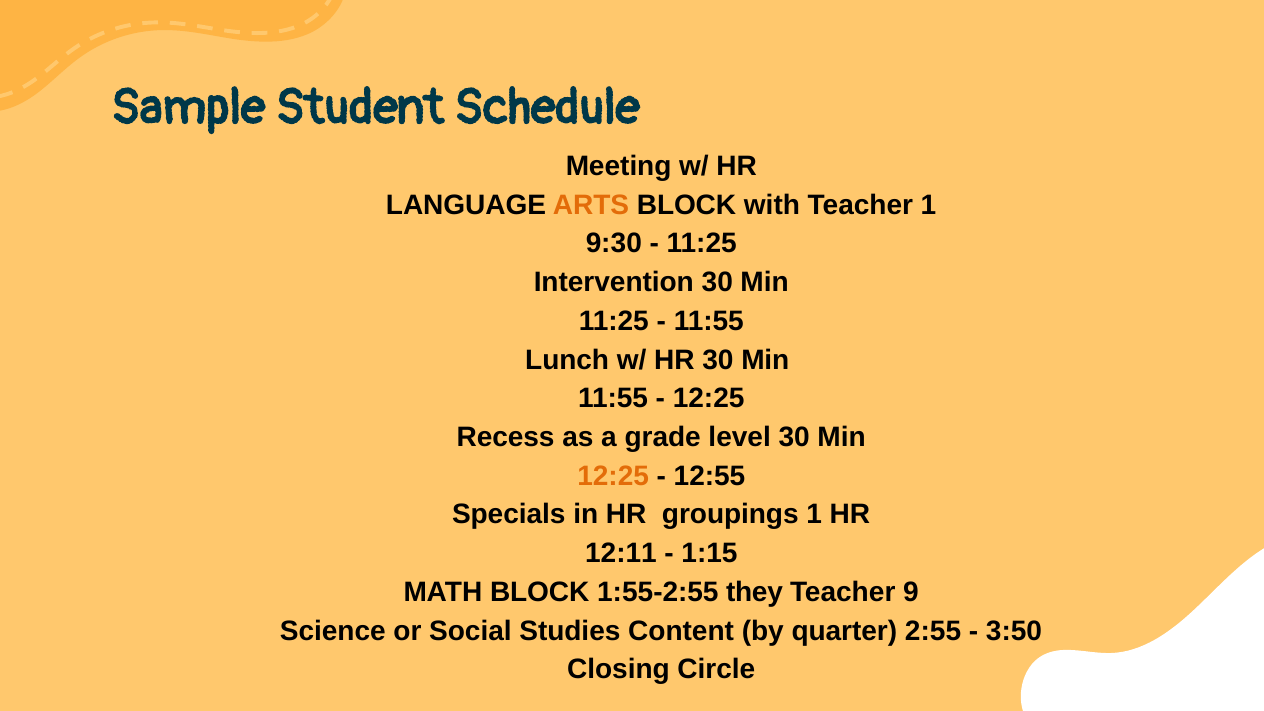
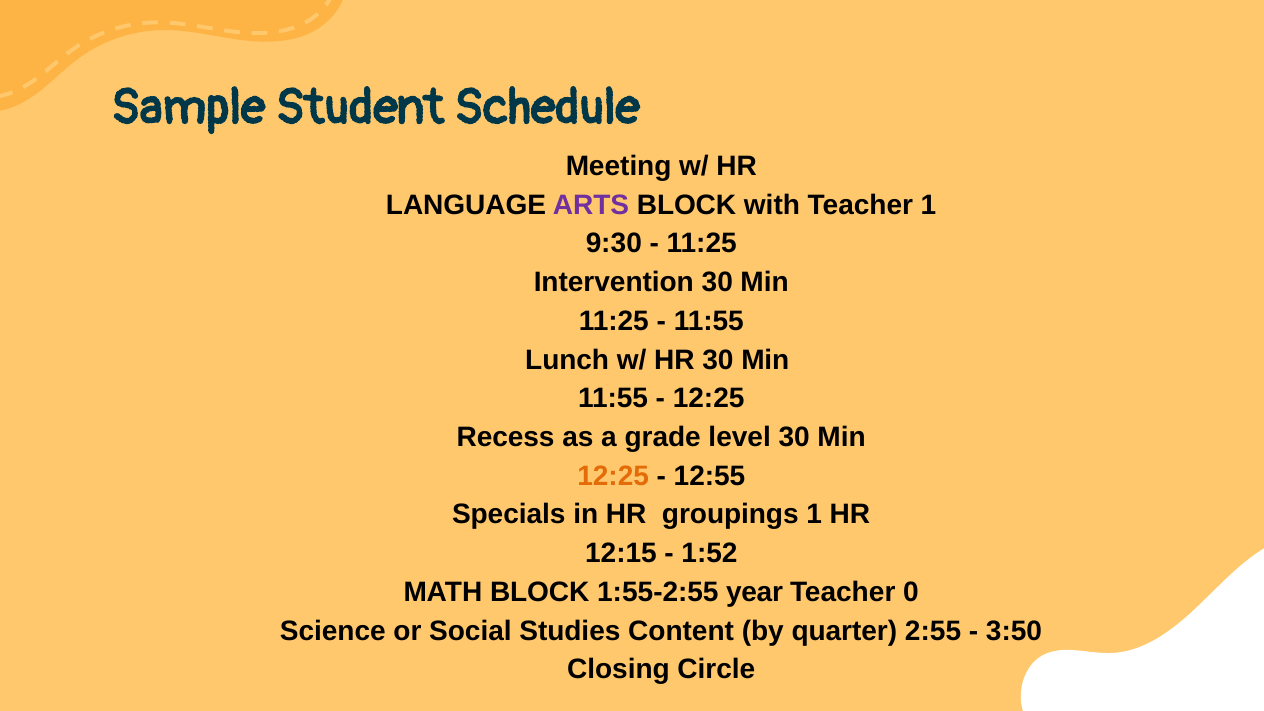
ARTS colour: orange -> purple
12:11: 12:11 -> 12:15
1:15: 1:15 -> 1:52
they: they -> year
9: 9 -> 0
